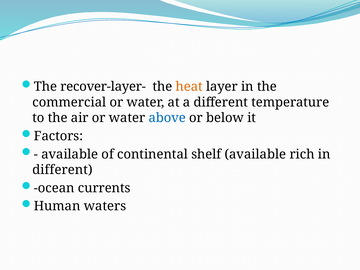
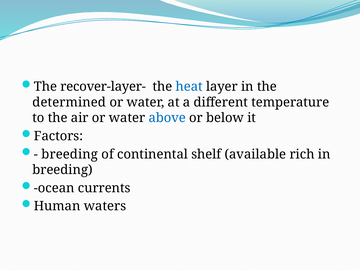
heat colour: orange -> blue
commercial: commercial -> determined
available at (70, 154): available -> breeding
different at (62, 170): different -> breeding
